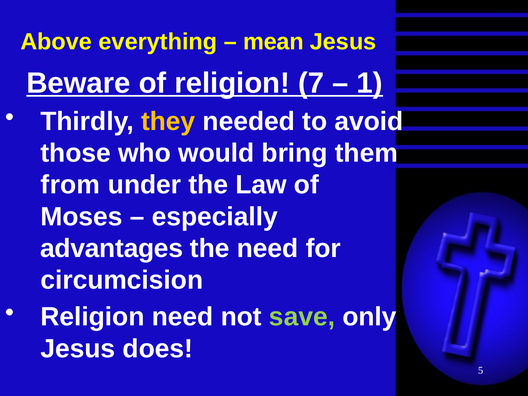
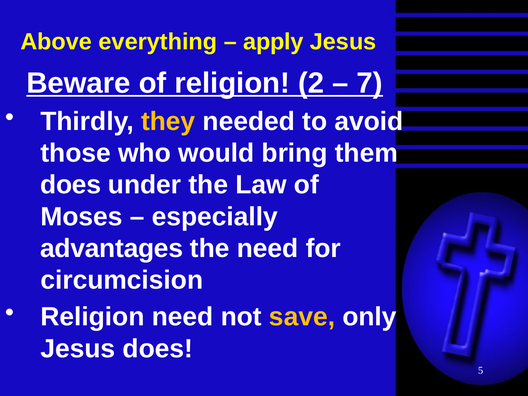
mean: mean -> apply
7: 7 -> 2
1: 1 -> 7
from at (70, 185): from -> does
save colour: light green -> yellow
